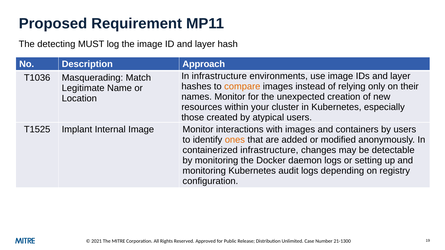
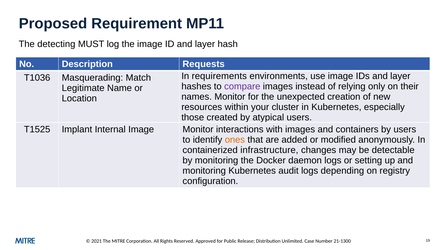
Approach: Approach -> Requests
In infrastructure: infrastructure -> requirements
compare colour: orange -> purple
